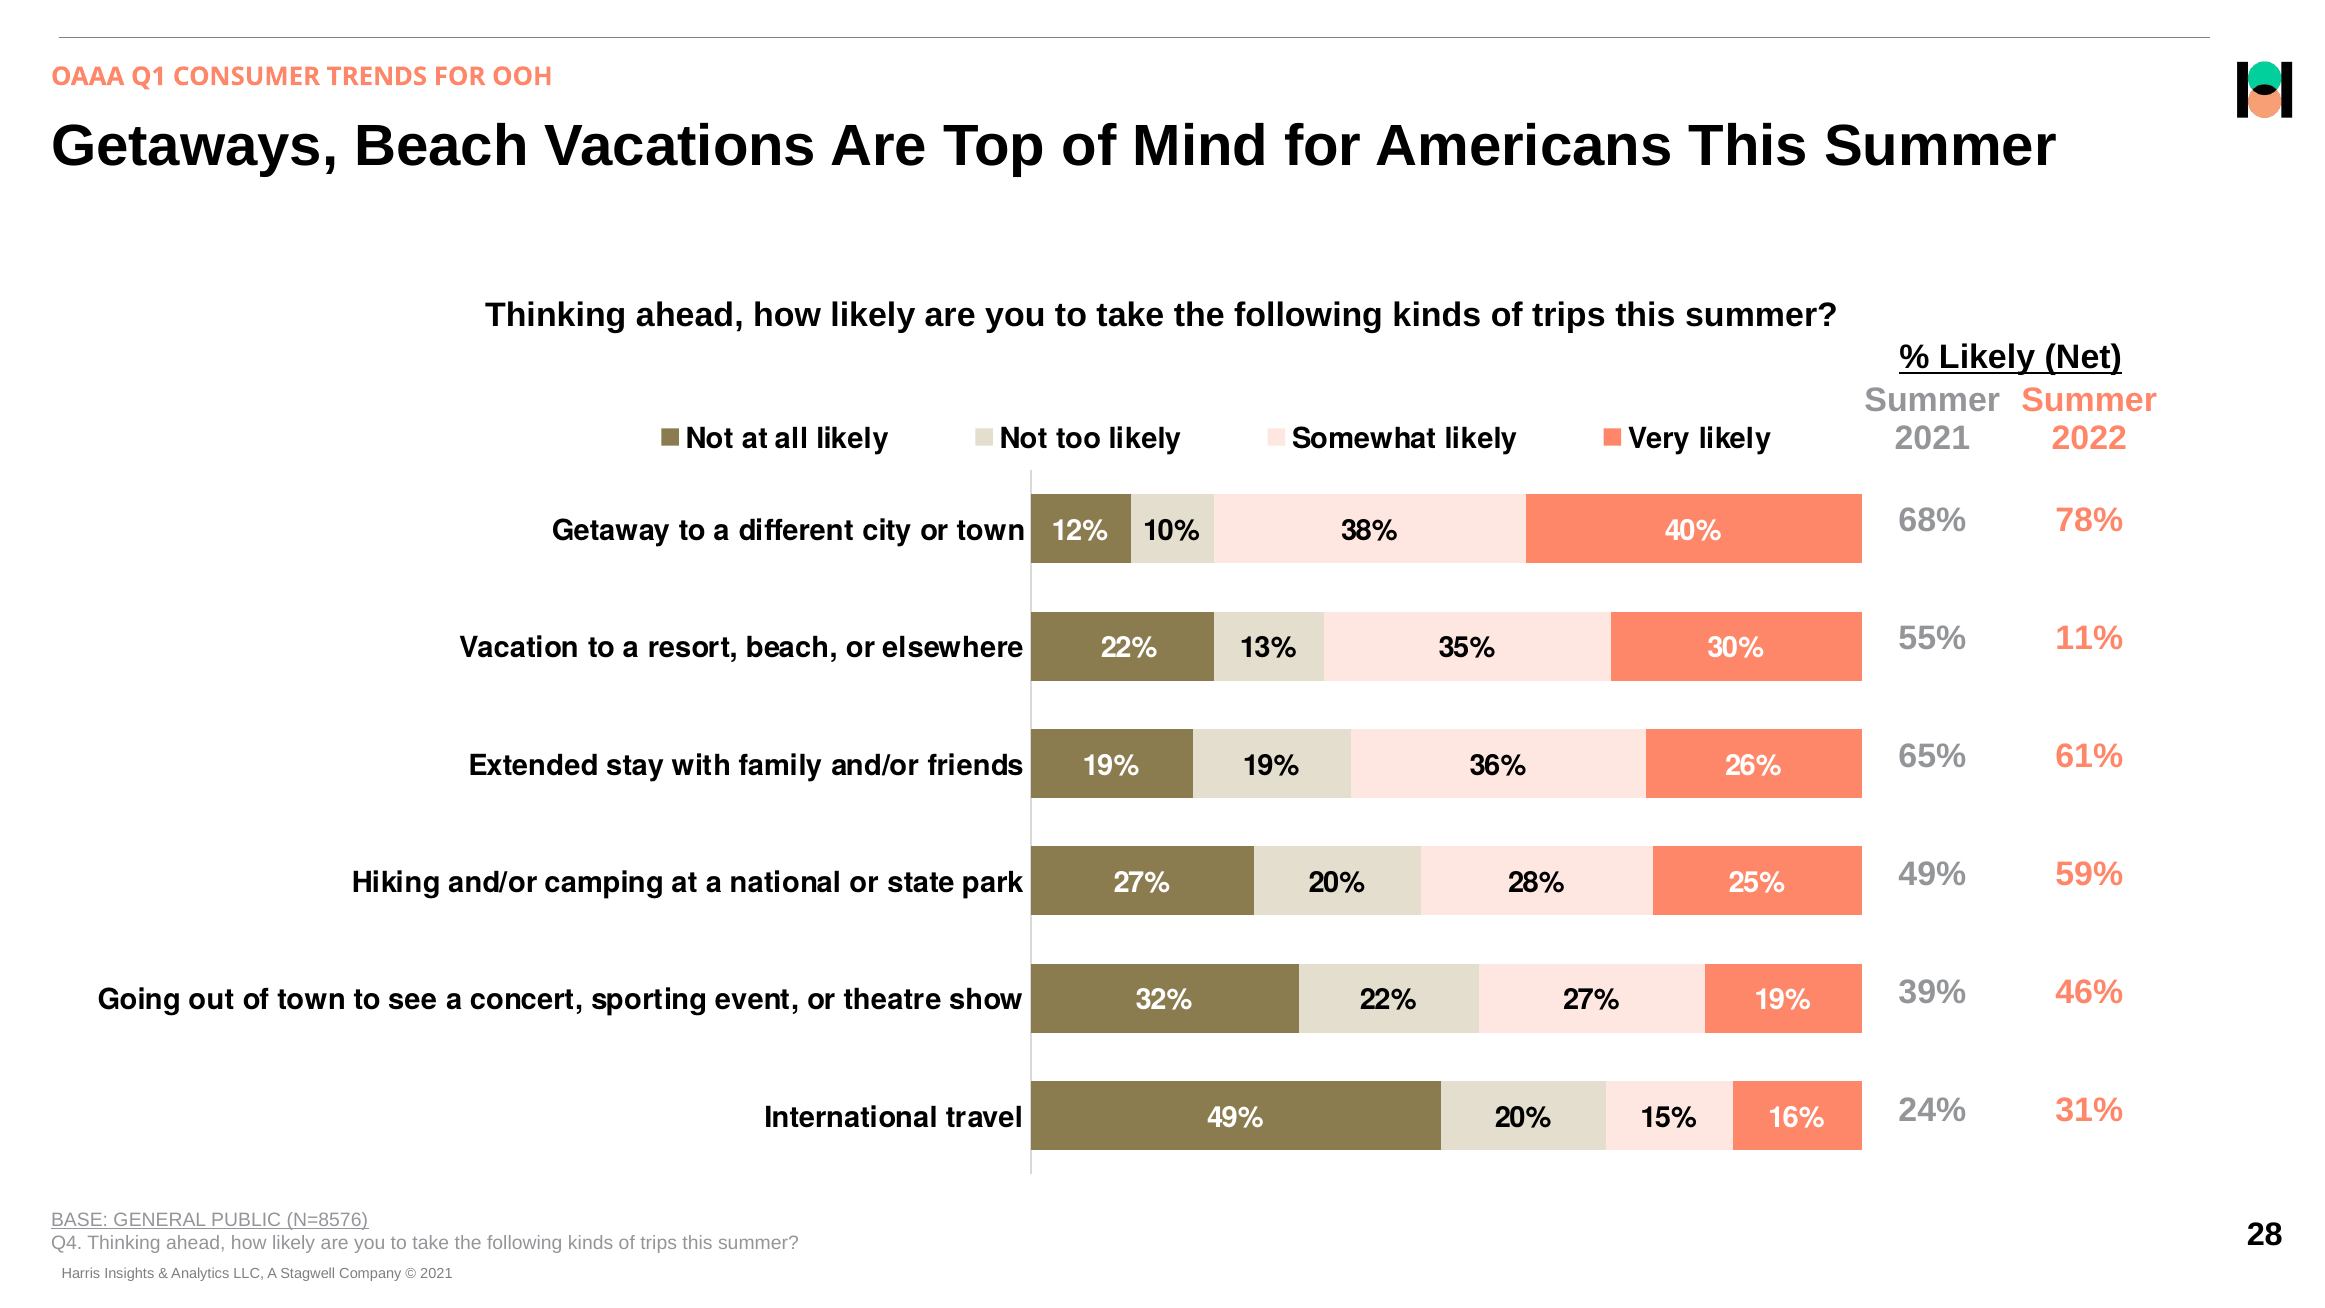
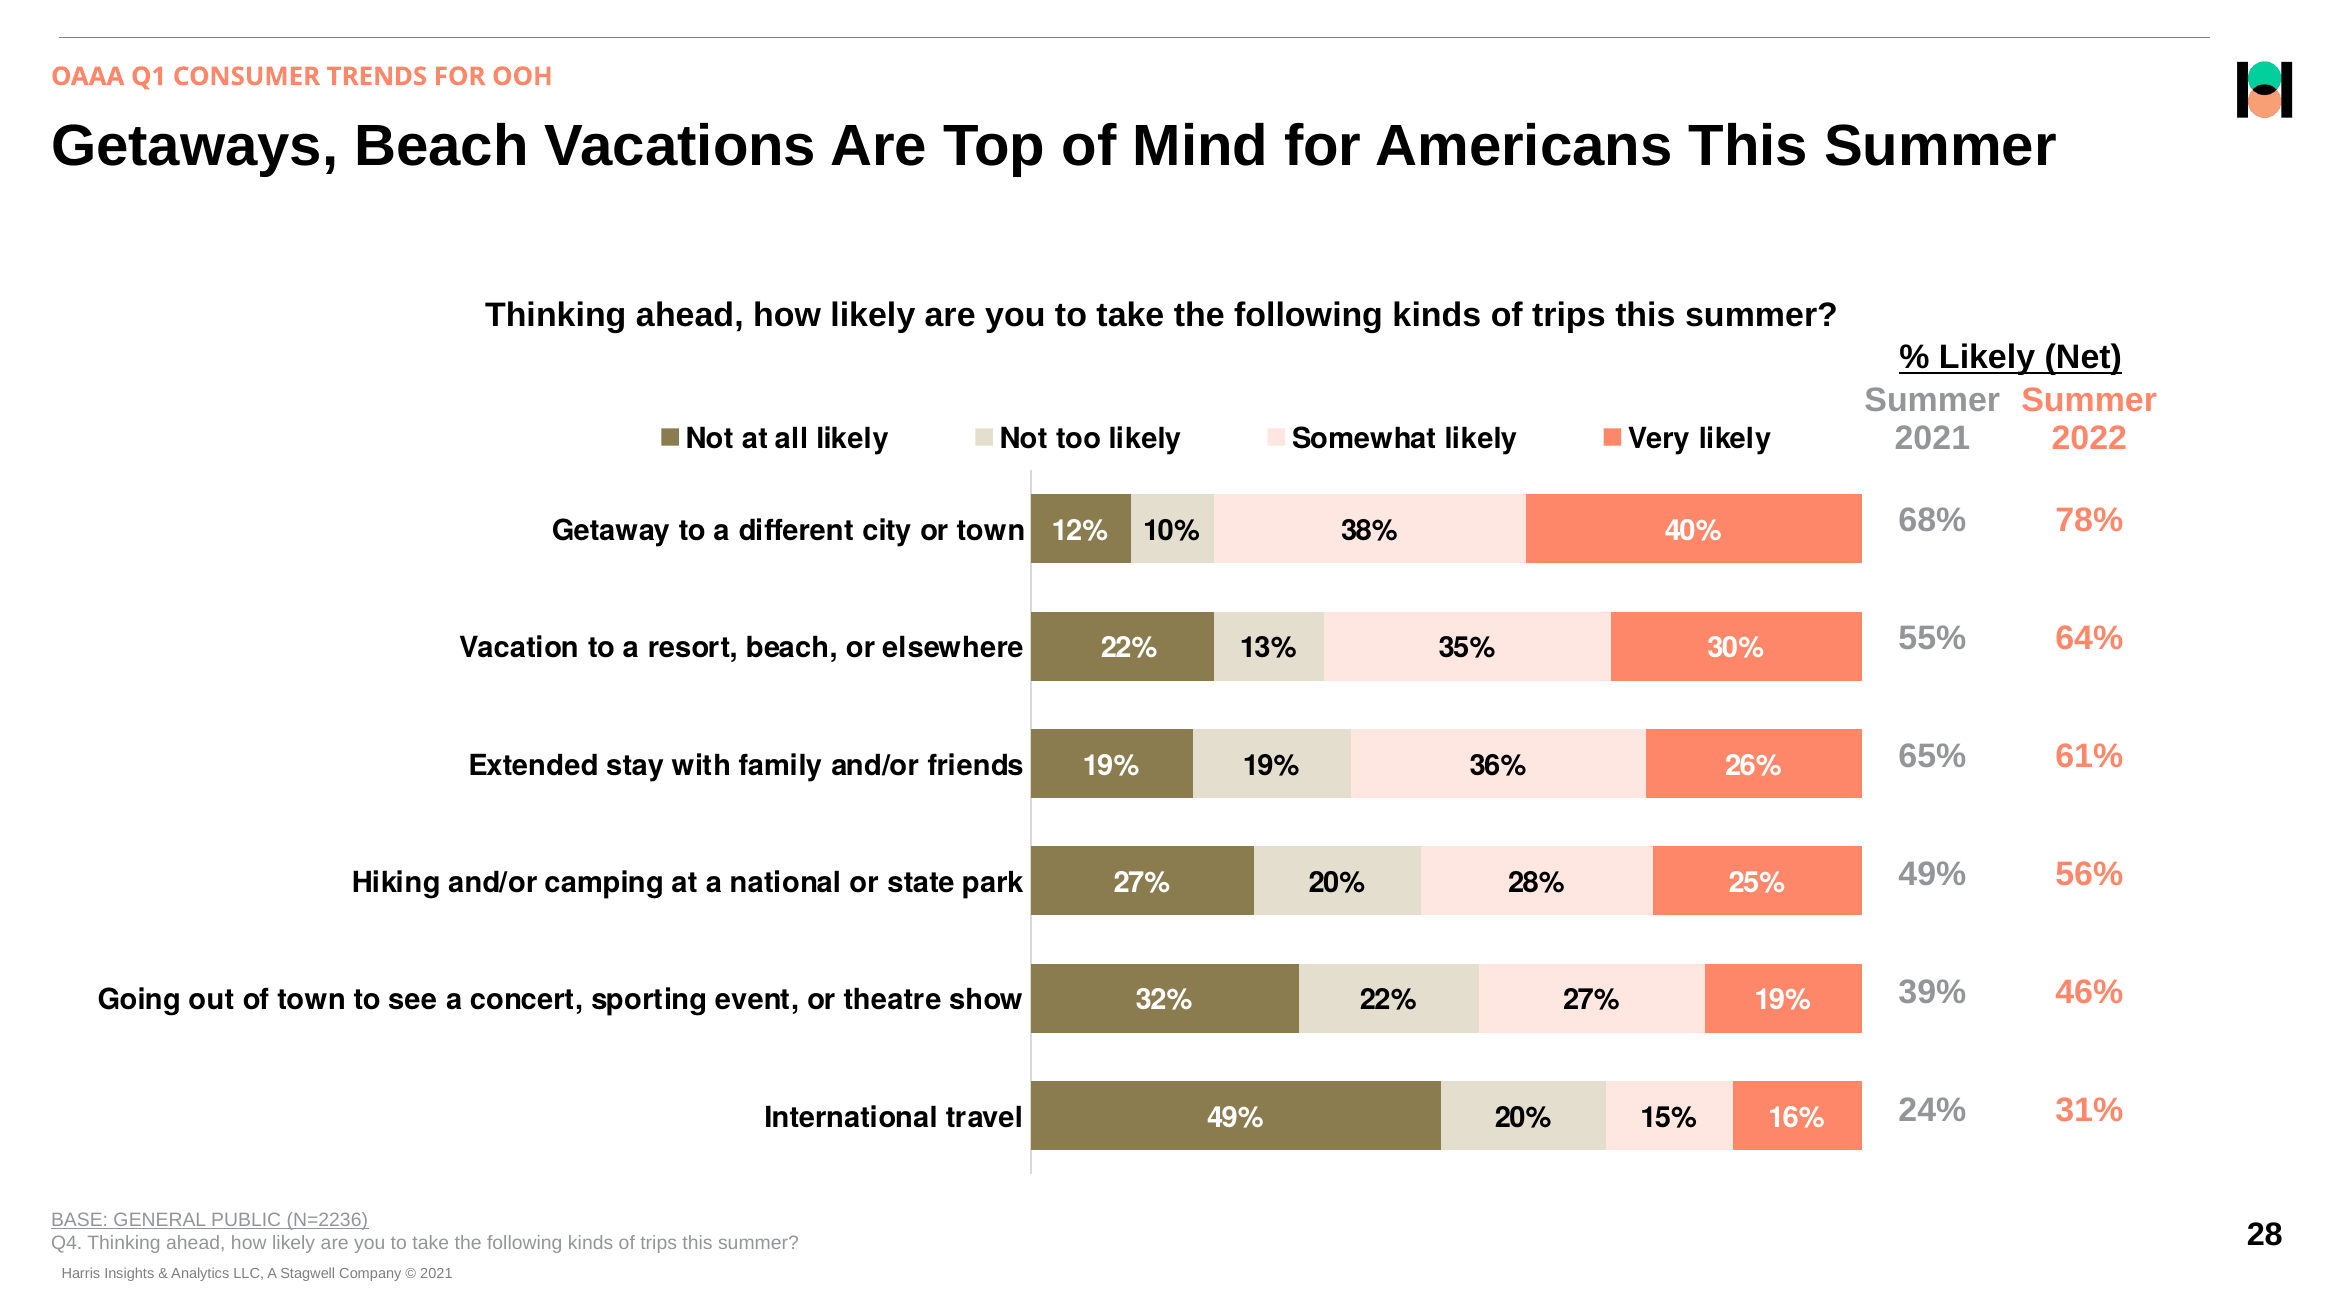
11%: 11% -> 64%
59%: 59% -> 56%
N=8576: N=8576 -> N=2236
